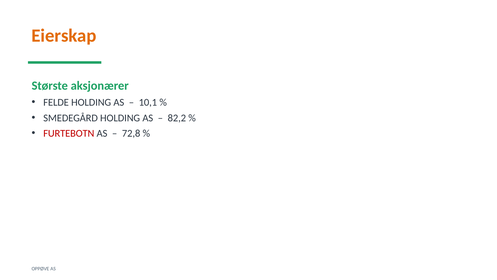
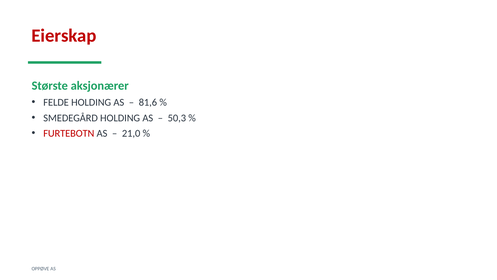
Eierskap colour: orange -> red
10,1: 10,1 -> 81,6
82,2: 82,2 -> 50,3
72,8: 72,8 -> 21,0
